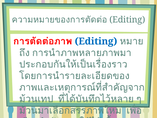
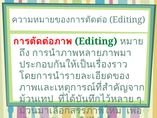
Editing at (96, 41) colour: blue -> green
